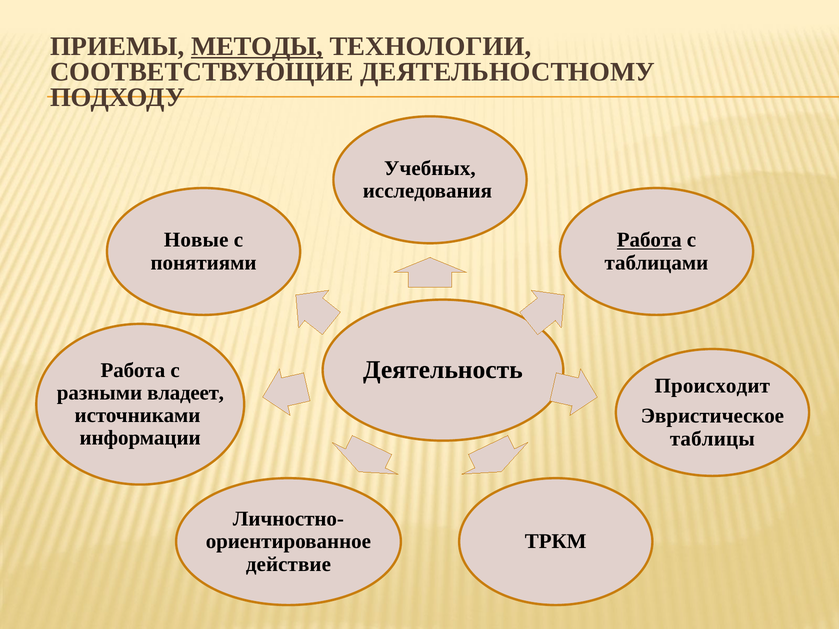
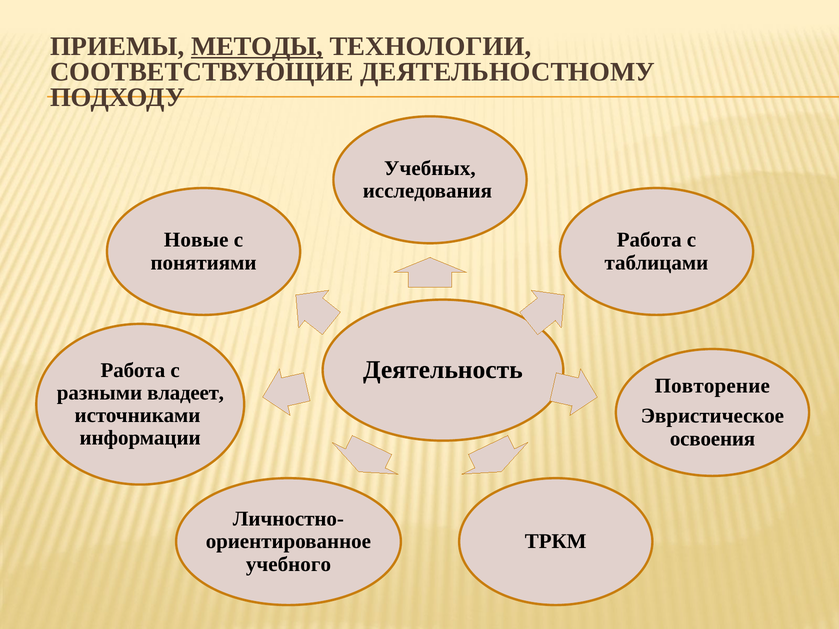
Работа at (649, 240) underline: present -> none
Происходит: Происходит -> Повторение
таблицы: таблицы -> освоения
действие: действие -> учебного
